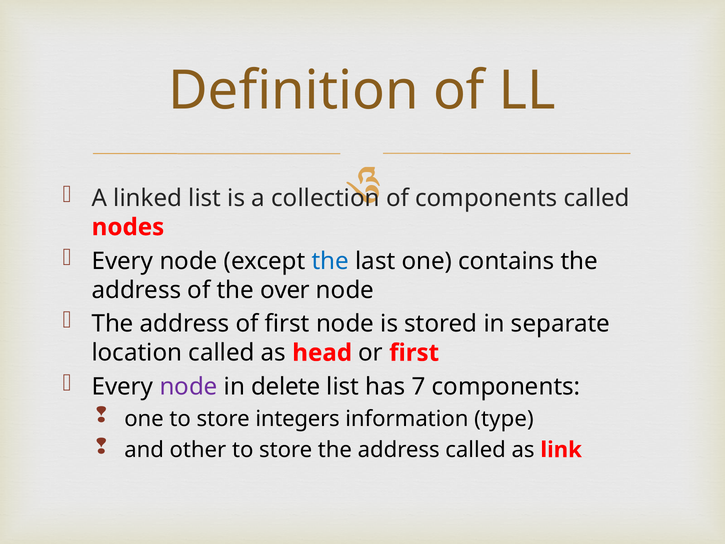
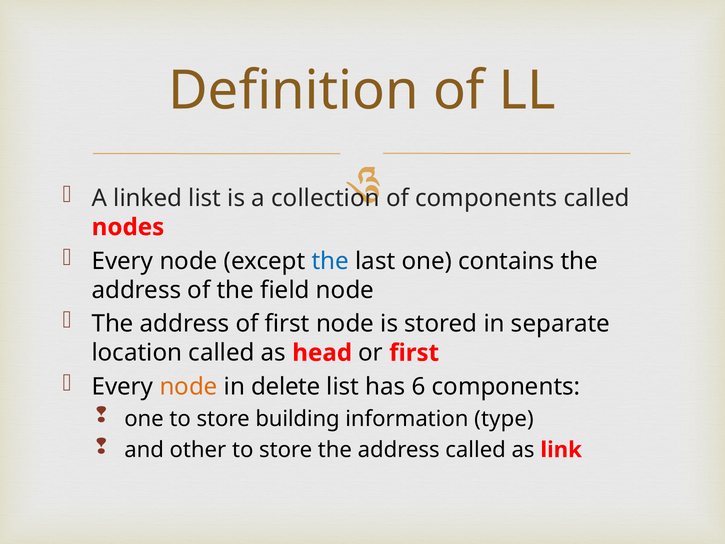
over: over -> field
node at (189, 387) colour: purple -> orange
7: 7 -> 6
integers: integers -> building
